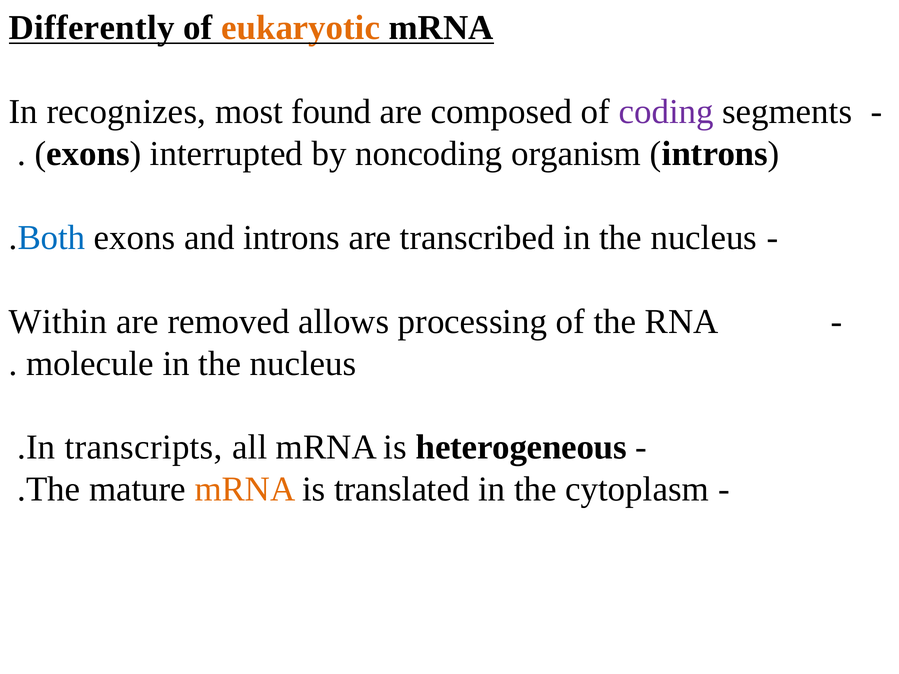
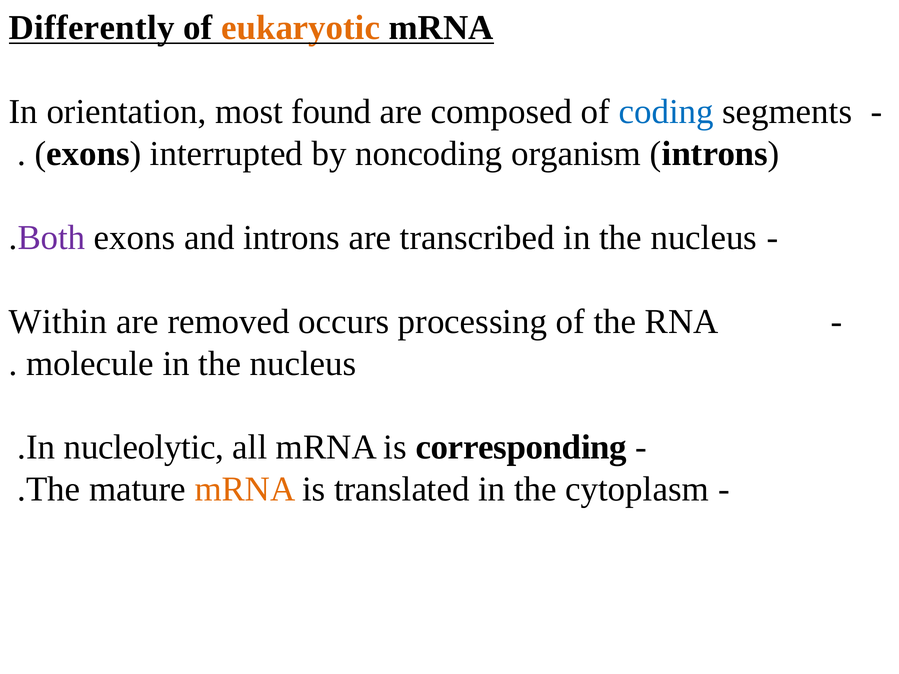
recognizes: recognizes -> orientation
coding colour: purple -> blue
Both colour: blue -> purple
allows: allows -> occurs
transcripts: transcripts -> nucleolytic
heterogeneous: heterogeneous -> corresponding
